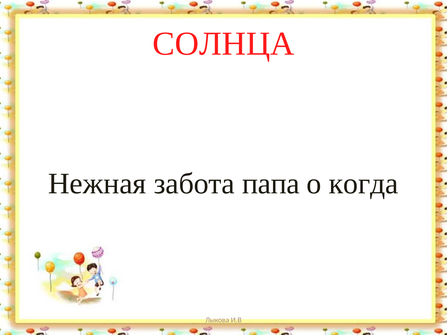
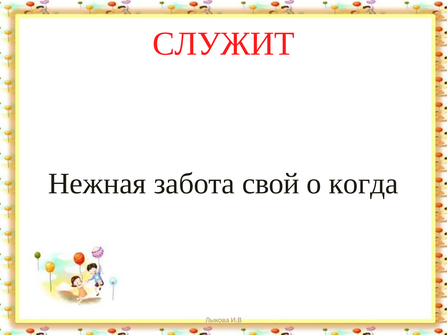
СОЛНЦА: СОЛНЦА -> СЛУЖИТ
папа: папа -> свой
